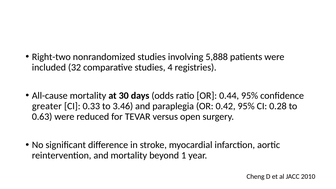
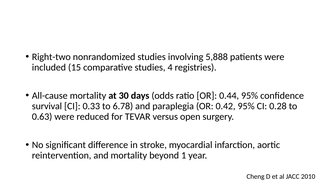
32: 32 -> 15
greater: greater -> survival
3.46: 3.46 -> 6.78
